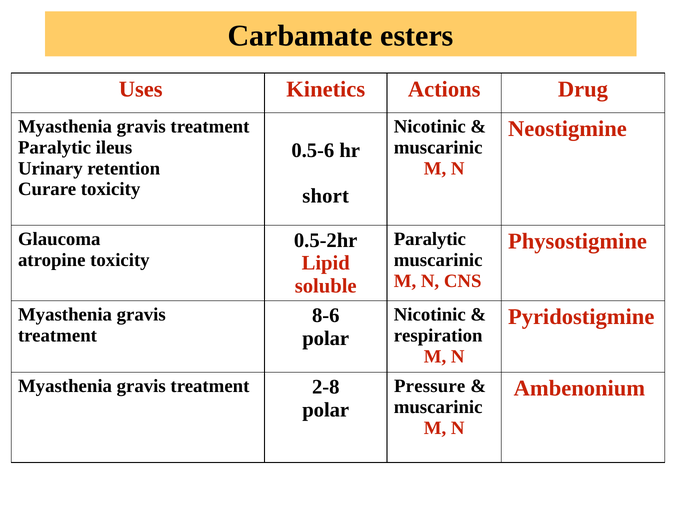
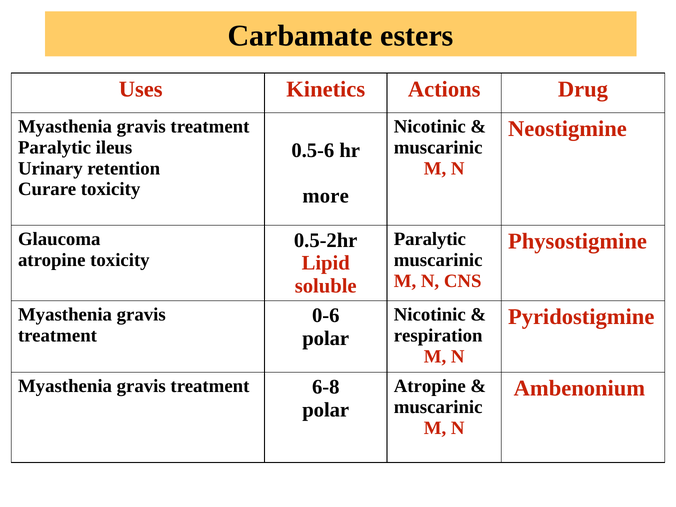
short: short -> more
8-6: 8-6 -> 0-6
2-8: 2-8 -> 6-8
Pressure at (430, 386): Pressure -> Atropine
